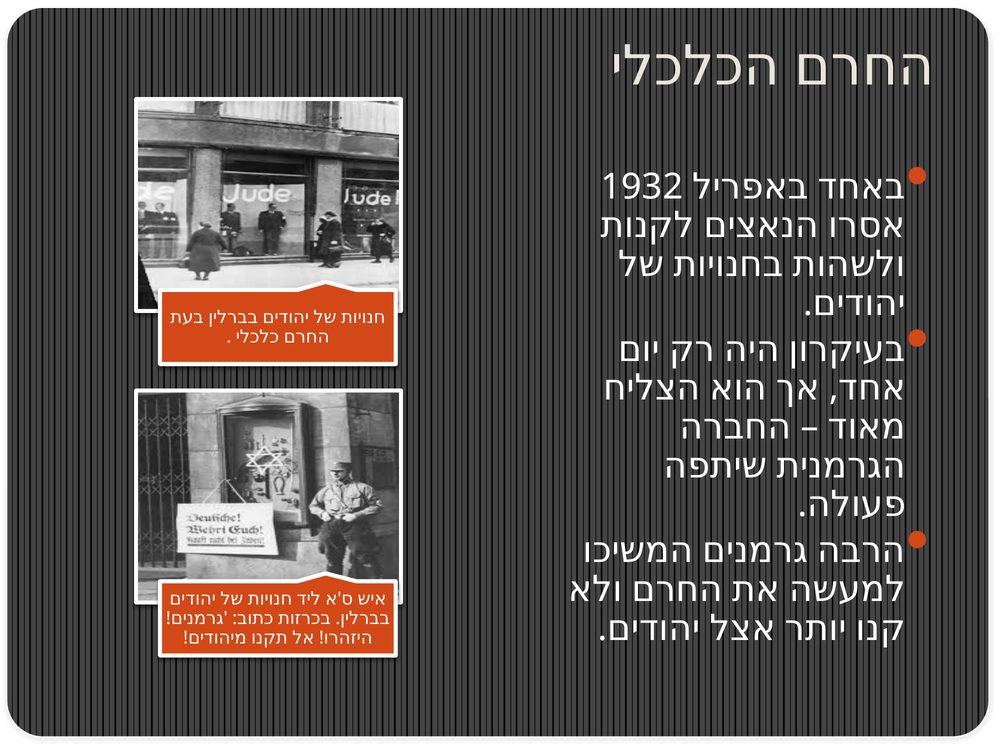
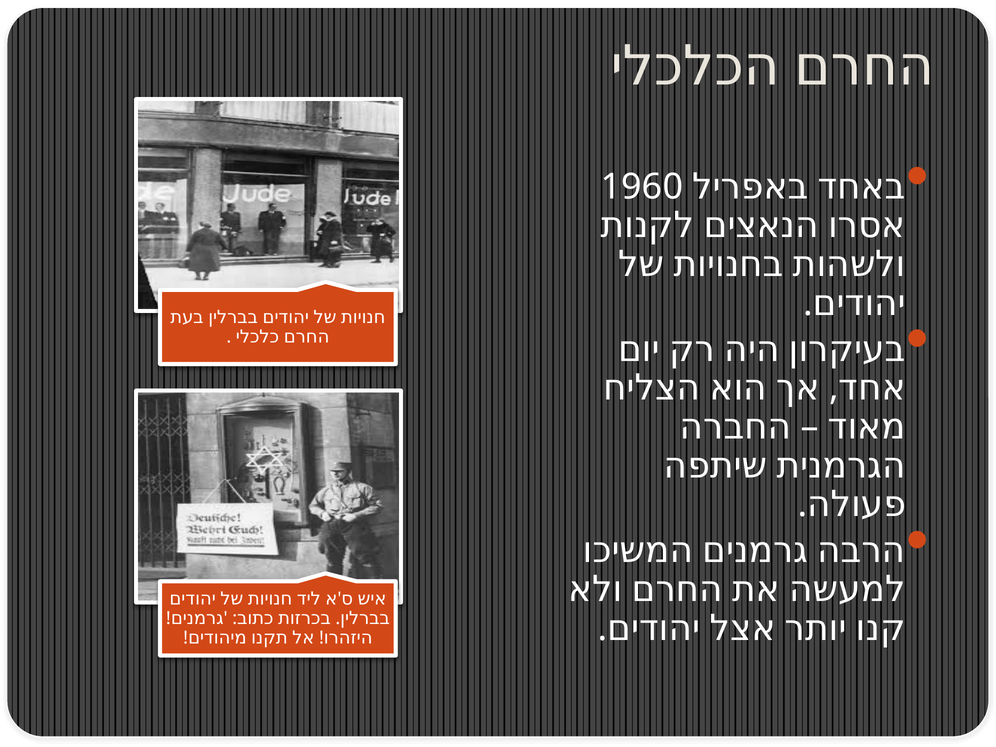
1932: 1932 -> 1960
